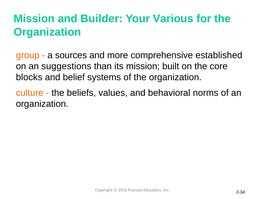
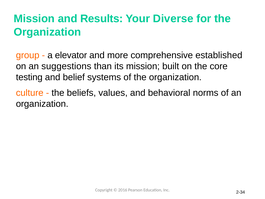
Builder: Builder -> Results
Various: Various -> Diverse
sources: sources -> elevator
blocks: blocks -> testing
